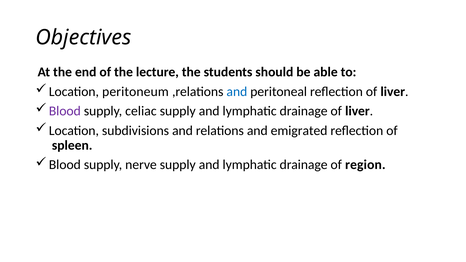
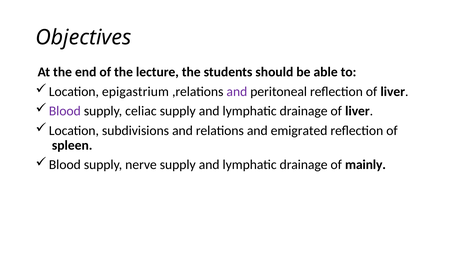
peritoneum: peritoneum -> epigastrium
and at (237, 92) colour: blue -> purple
region: region -> mainly
